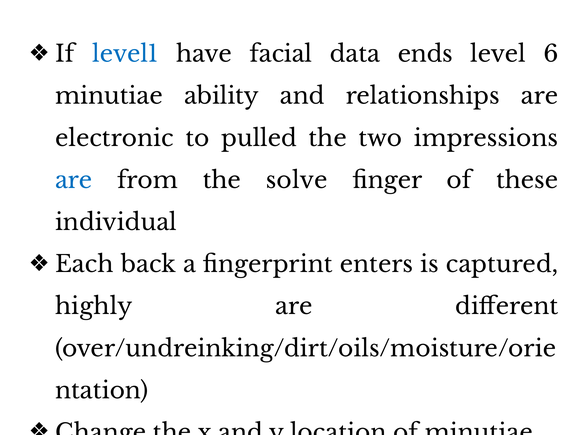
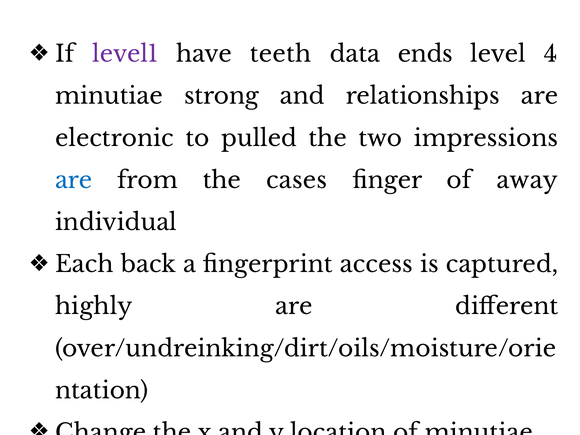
level1 colour: blue -> purple
facial: facial -> teeth
6: 6 -> 4
ability: ability -> strong
solve: solve -> cases
these: these -> away
enters: enters -> access
